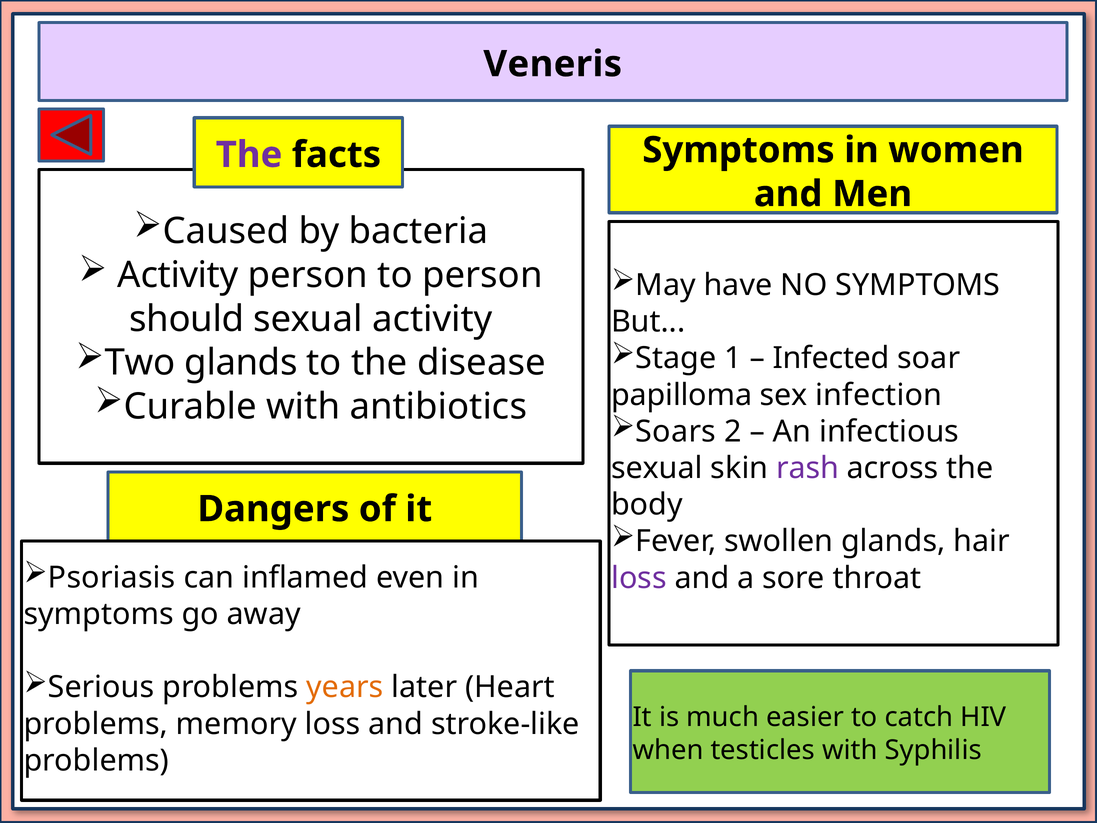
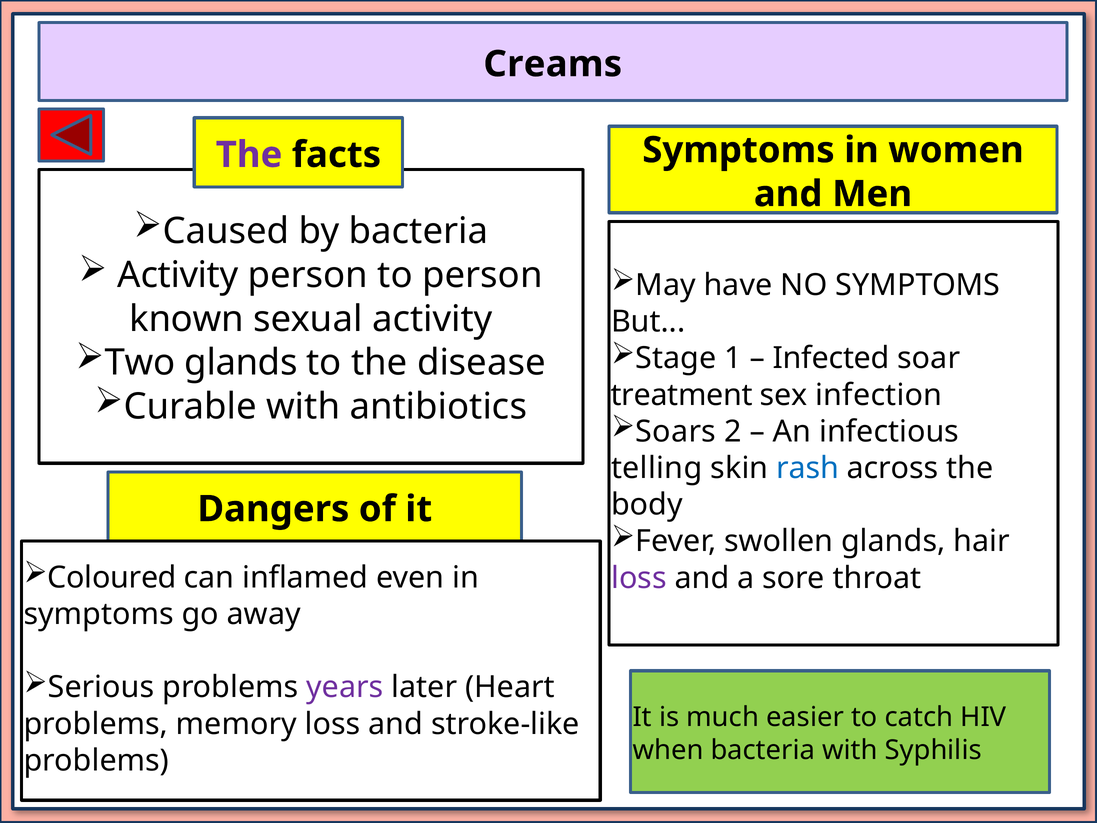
Veneris: Veneris -> Creams
should: should -> known
papilloma: papilloma -> treatment
sexual at (657, 468): sexual -> telling
rash colour: purple -> blue
Psoriasis: Psoriasis -> Coloured
years colour: orange -> purple
when testicles: testicles -> bacteria
